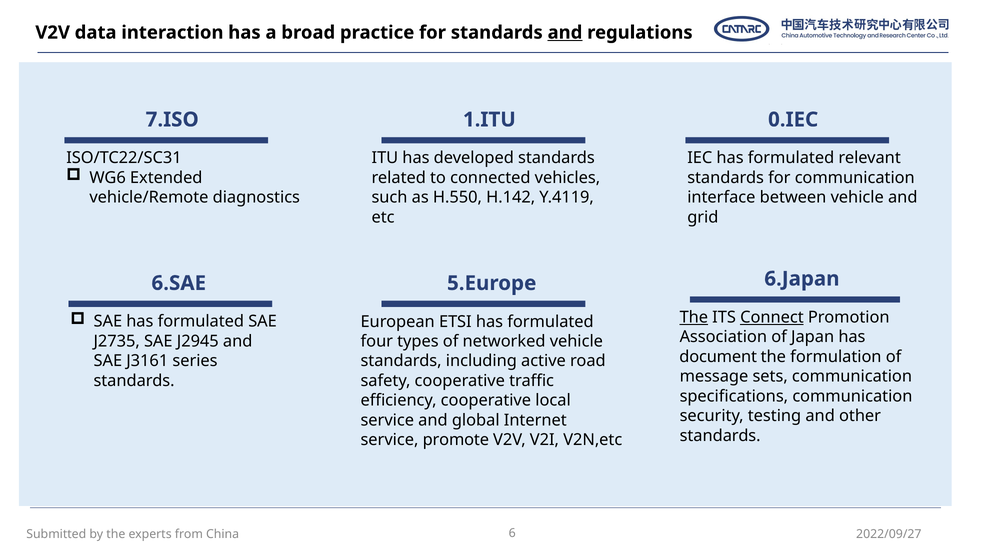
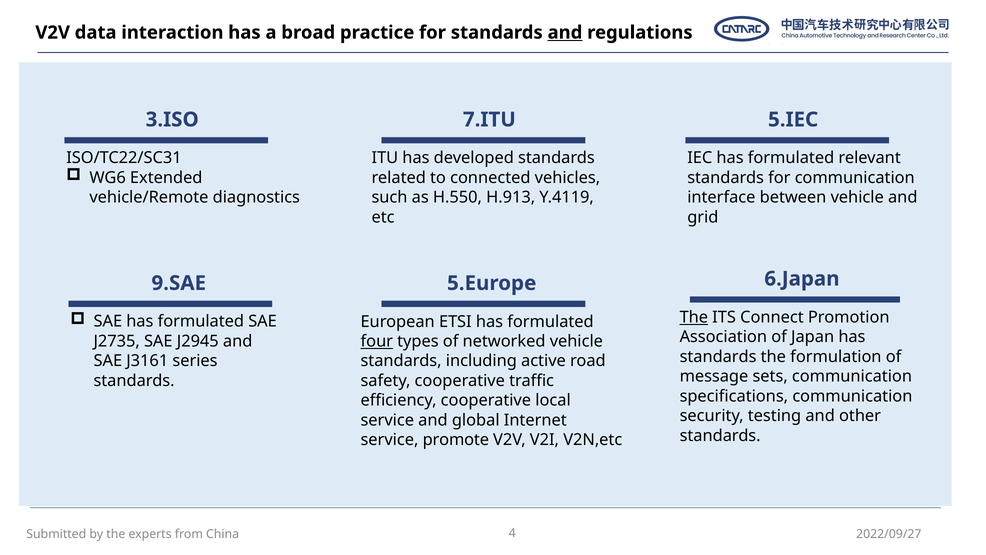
7.ISO: 7.ISO -> 3.ISO
1.ITU: 1.ITU -> 7.ITU
0.IEC: 0.IEC -> 5.IEC
H.142: H.142 -> H.913
6.SAE: 6.SAE -> 9.SAE
Connect underline: present -> none
four underline: none -> present
document at (718, 356): document -> standards
6: 6 -> 4
